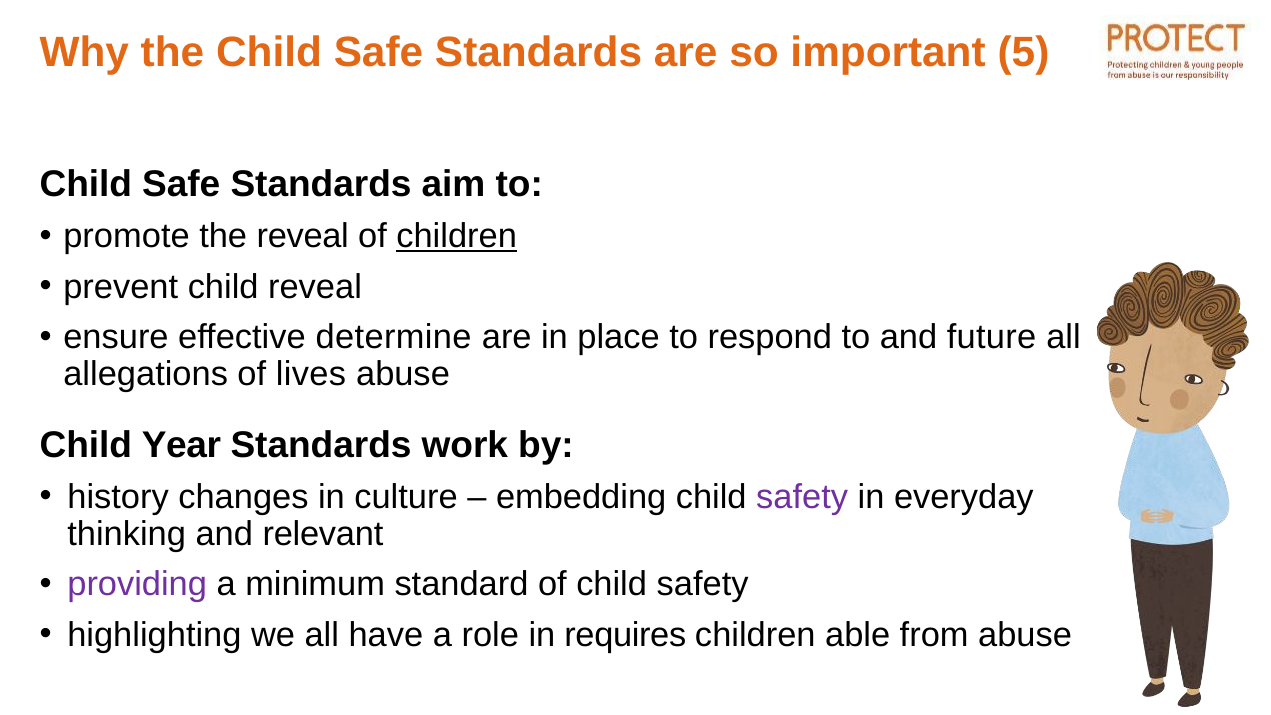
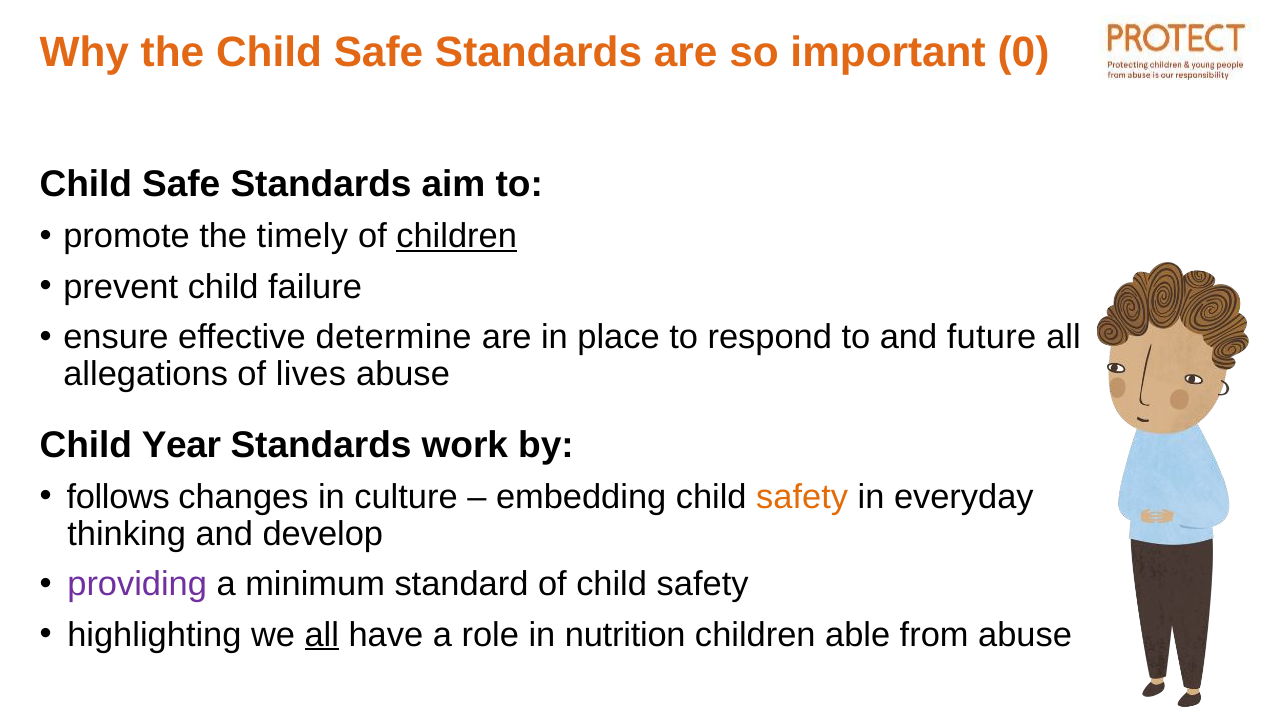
5: 5 -> 0
the reveal: reveal -> timely
child reveal: reveal -> failure
history: history -> follows
safety at (802, 497) colour: purple -> orange
relevant: relevant -> develop
all at (322, 635) underline: none -> present
requires: requires -> nutrition
